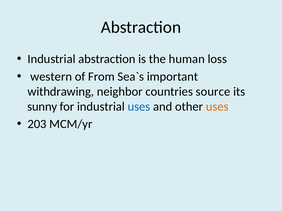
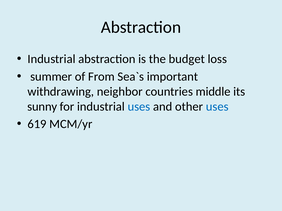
human: human -> budget
western: western -> summer
source: source -> middle
uses at (217, 107) colour: orange -> blue
203: 203 -> 619
